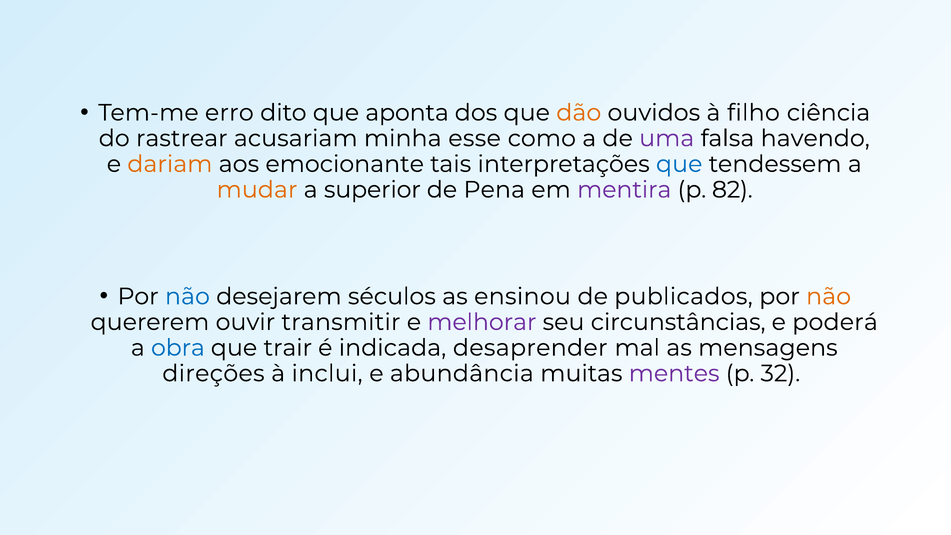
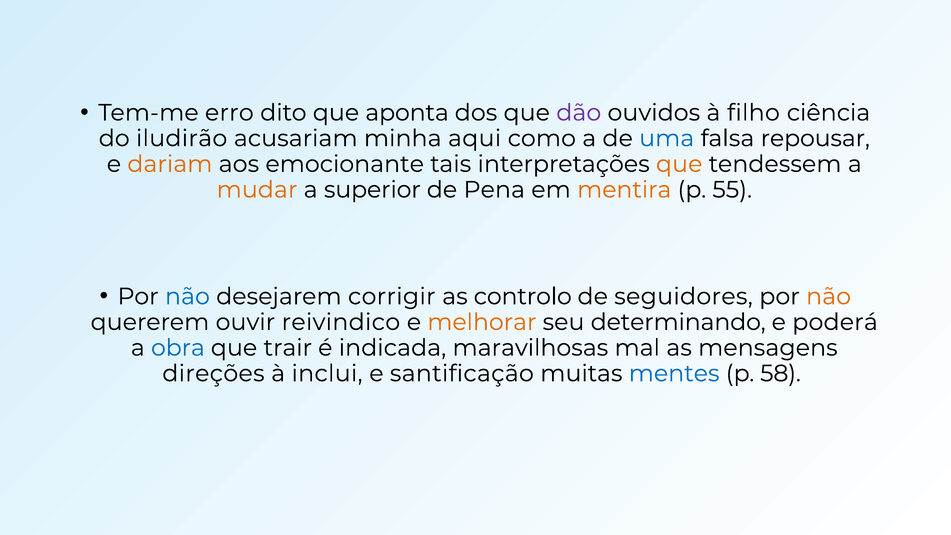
dão colour: orange -> purple
rastrear: rastrear -> iludirão
esse: esse -> aqui
uma colour: purple -> blue
havendo: havendo -> repousar
que at (679, 164) colour: blue -> orange
mentira colour: purple -> orange
82: 82 -> 55
séculos: séculos -> corrigir
ensinou: ensinou -> controlo
publicados: publicados -> seguidores
transmitir: transmitir -> reivindico
melhorar colour: purple -> orange
circunstâncias: circunstâncias -> determinando
desaprender: desaprender -> maravilhosas
abundância: abundância -> santificação
mentes colour: purple -> blue
32: 32 -> 58
